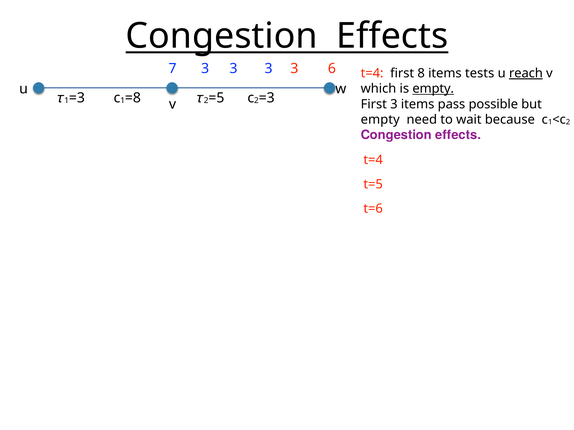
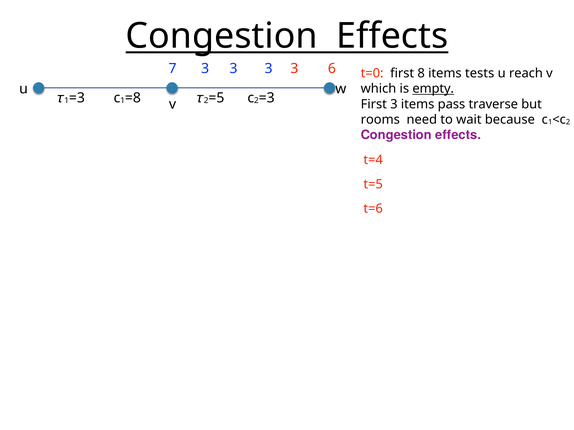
t=4 at (372, 73): t=4 -> t=0
reach underline: present -> none
possible: possible -> traverse
empty at (380, 120): empty -> rooms
